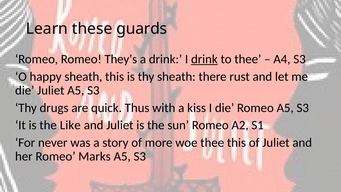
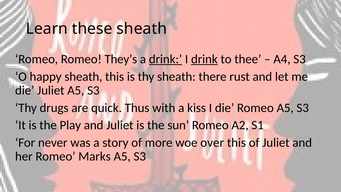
these guards: guards -> sheath
drink at (166, 59) underline: none -> present
Like: Like -> Play
woe thee: thee -> over
